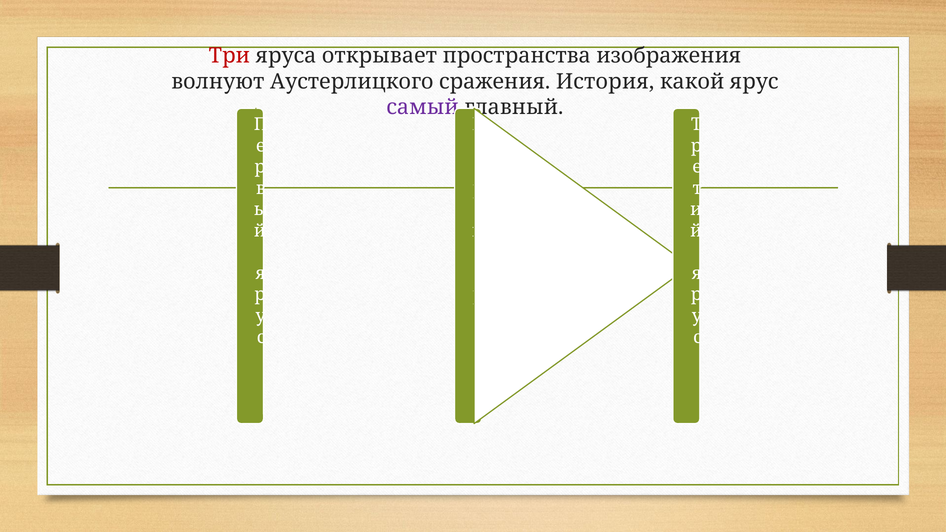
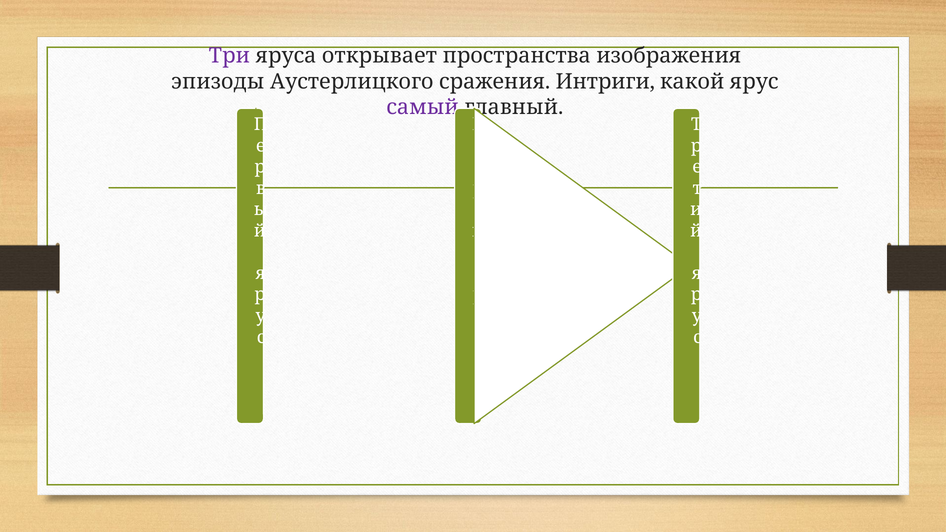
Три colour: red -> purple
волнуют: волнуют -> эпизоды
История: История -> Интриги
